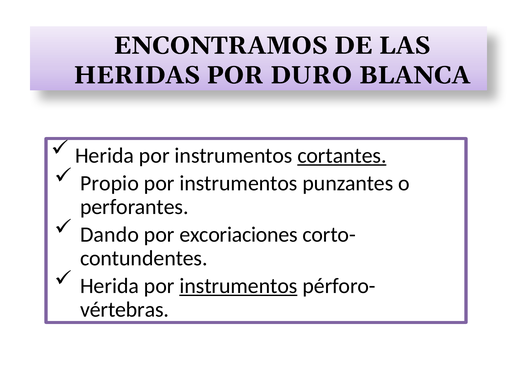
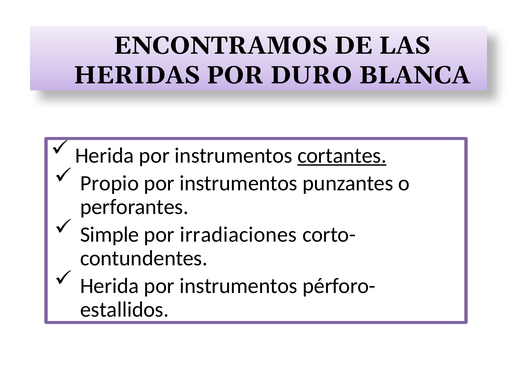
Dando: Dando -> Simple
excoriaciones: excoriaciones -> irradiaciones
instrumentos at (238, 286) underline: present -> none
vértebras: vértebras -> estallidos
